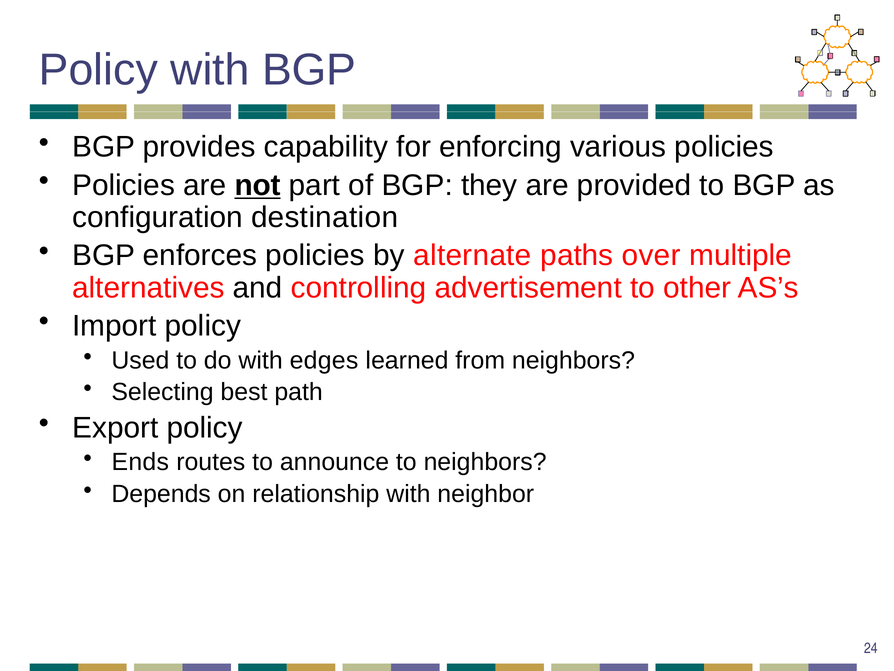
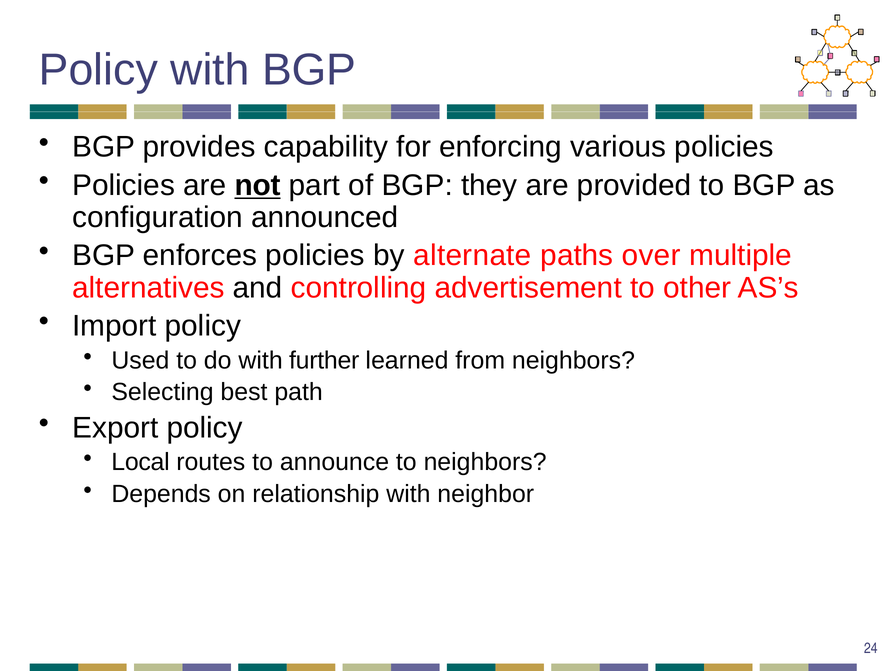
destination: destination -> announced
edges: edges -> further
Ends: Ends -> Local
